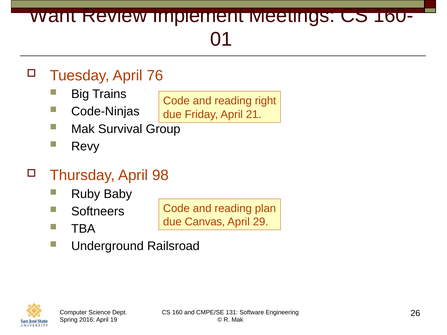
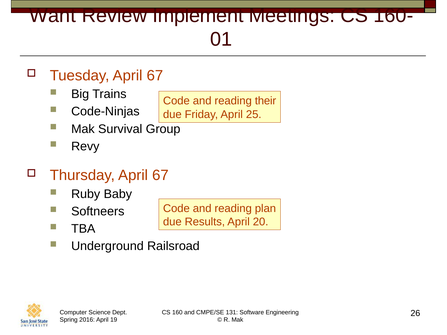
Tuesday April 76: 76 -> 67
right: right -> their
21: 21 -> 25
Thursday April 98: 98 -> 67
Canvas: Canvas -> Results
29: 29 -> 20
